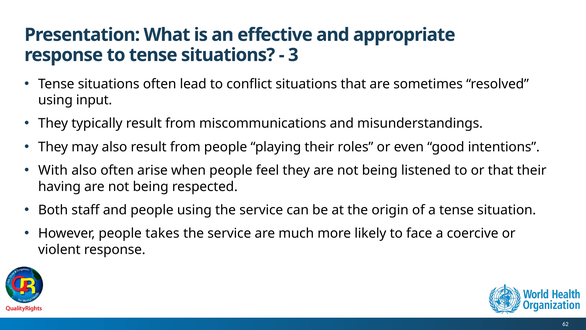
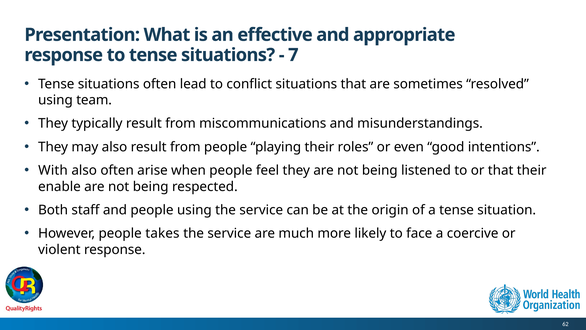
3: 3 -> 7
input: input -> team
having: having -> enable
